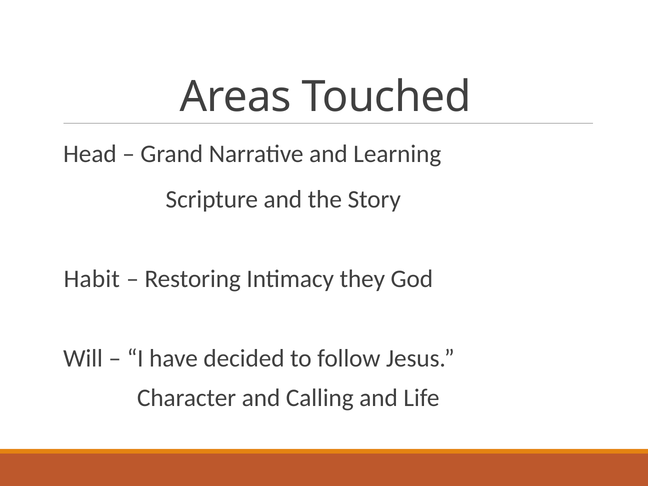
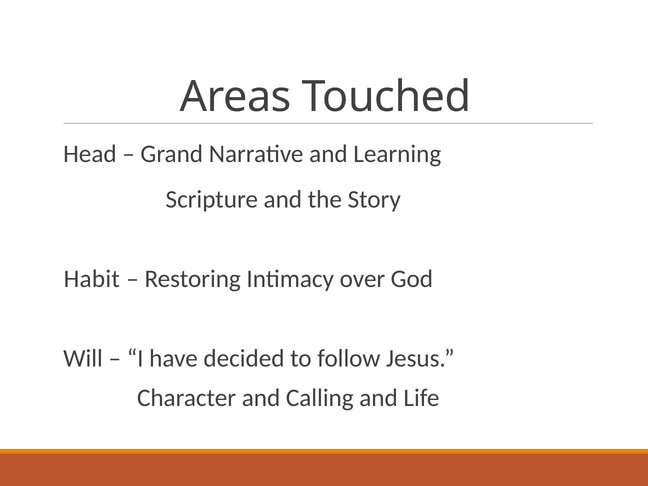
they: they -> over
